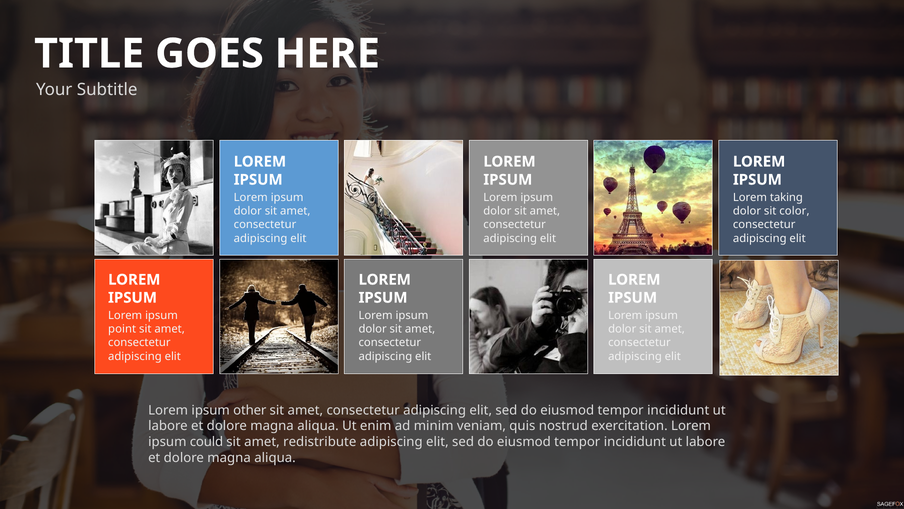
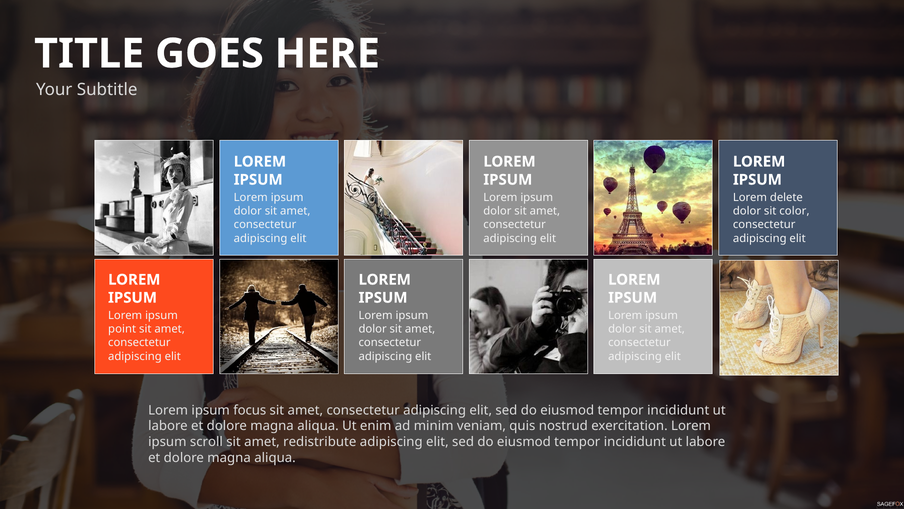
taking: taking -> delete
other: other -> focus
could: could -> scroll
